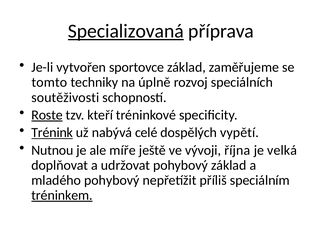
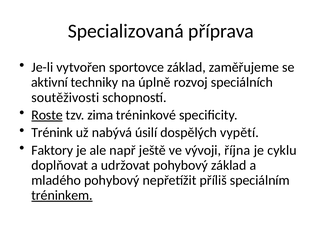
Specializovaná underline: present -> none
tomto: tomto -> aktivní
kteří: kteří -> zima
Trénink underline: present -> none
celé: celé -> úsilí
Nutnou: Nutnou -> Faktory
míře: míře -> např
velká: velká -> cyklu
